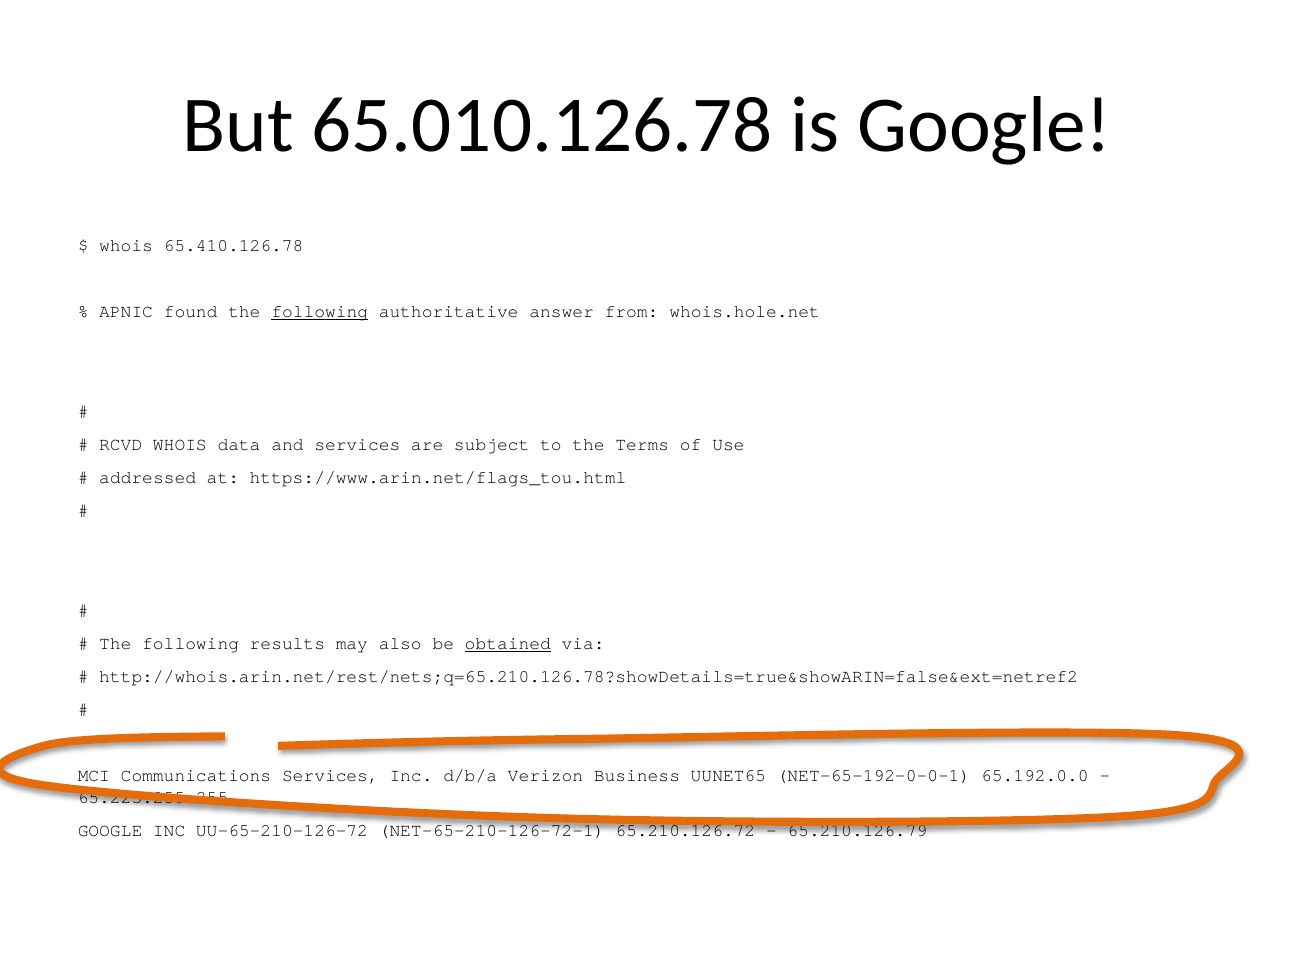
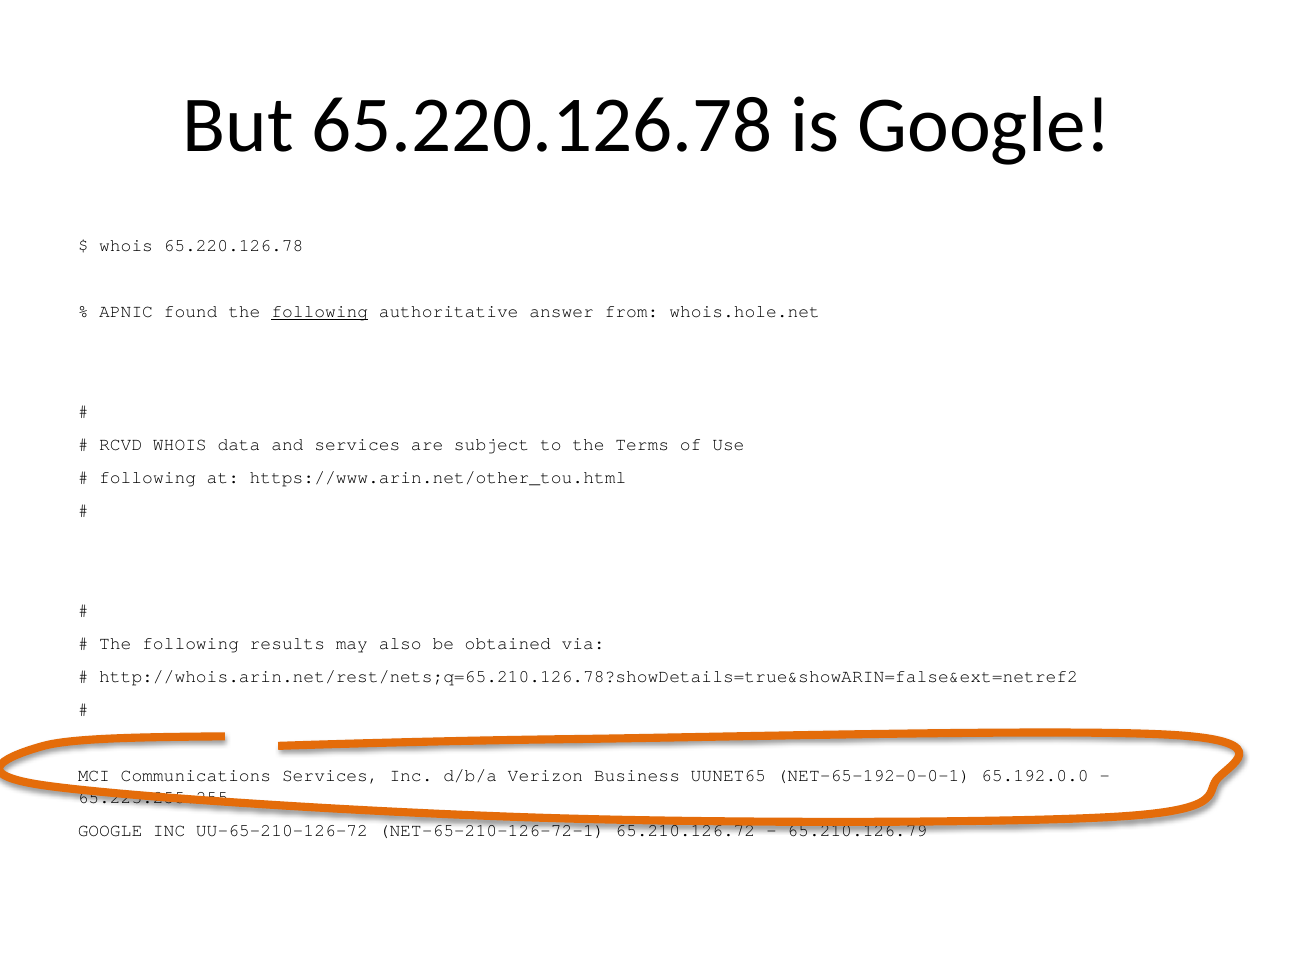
But 65.010.126.78: 65.010.126.78 -> 65.220.126.78
whois 65.410.126.78: 65.410.126.78 -> 65.220.126.78
addressed at (148, 478): addressed -> following
https://www.arin.net/flags_tou.html: https://www.arin.net/flags_tou.html -> https://www.arin.net/other_tou.html
obtained underline: present -> none
